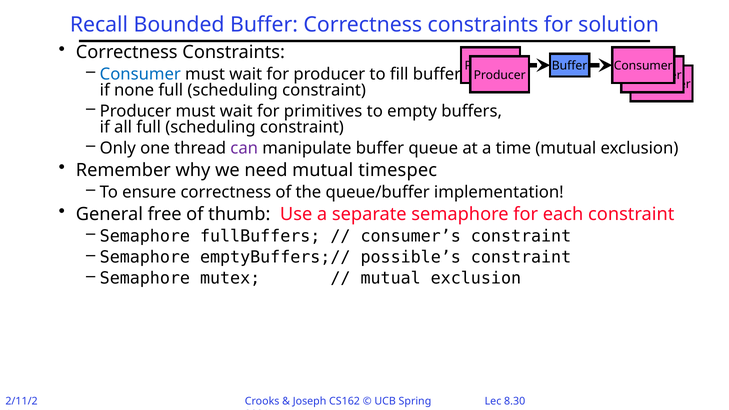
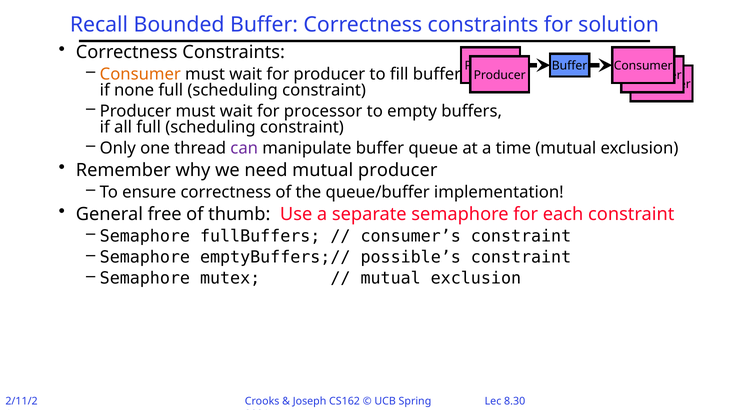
Consumer at (140, 74) colour: blue -> orange
primitives: primitives -> processor
mutual timespec: timespec -> producer
